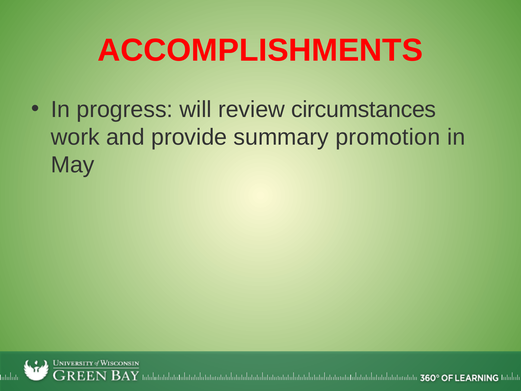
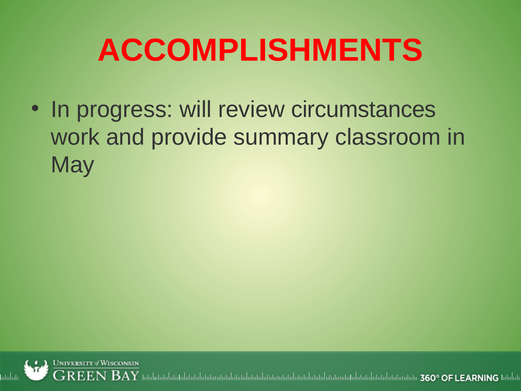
promotion: promotion -> classroom
